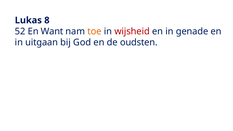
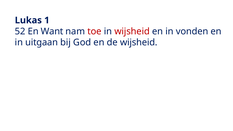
8: 8 -> 1
toe colour: orange -> red
genade: genade -> vonden
de oudsten: oudsten -> wijsheid
